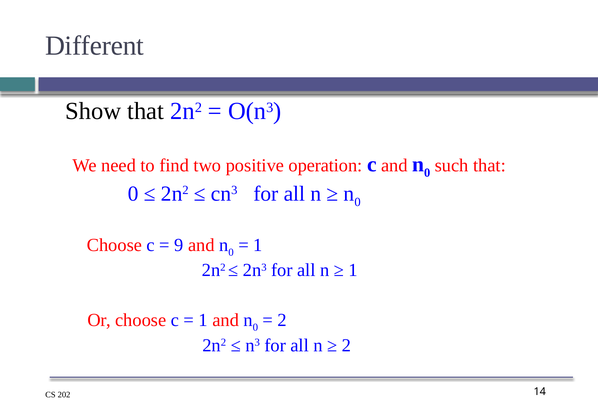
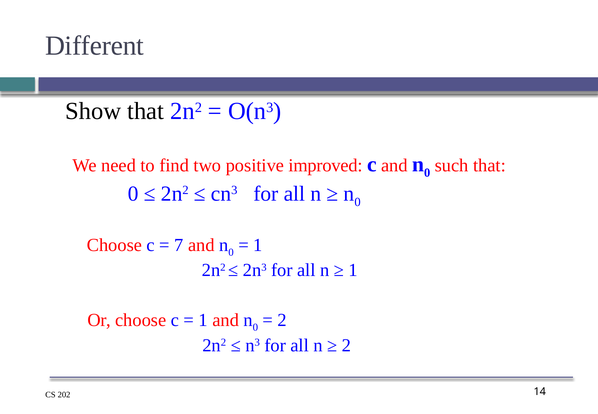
operation: operation -> improved
9: 9 -> 7
